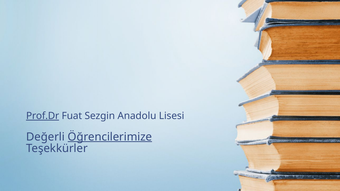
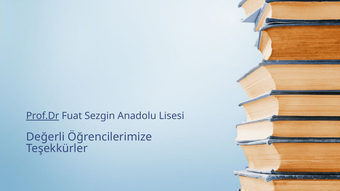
Öğrencilerimize underline: present -> none
